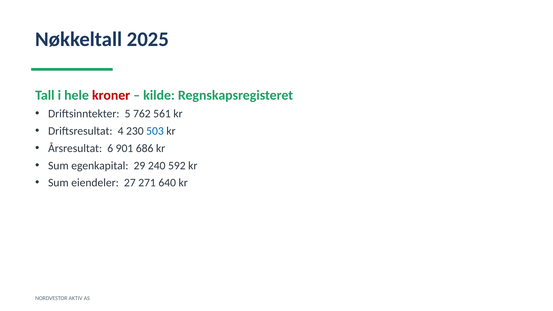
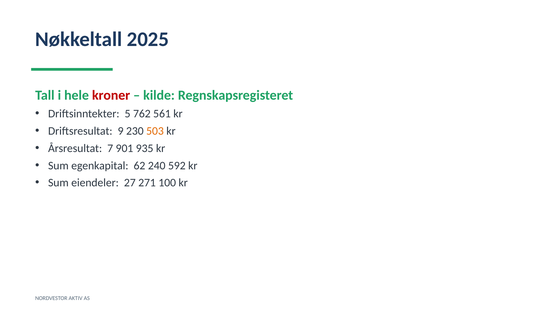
4: 4 -> 9
503 colour: blue -> orange
6: 6 -> 7
686: 686 -> 935
29: 29 -> 62
640: 640 -> 100
